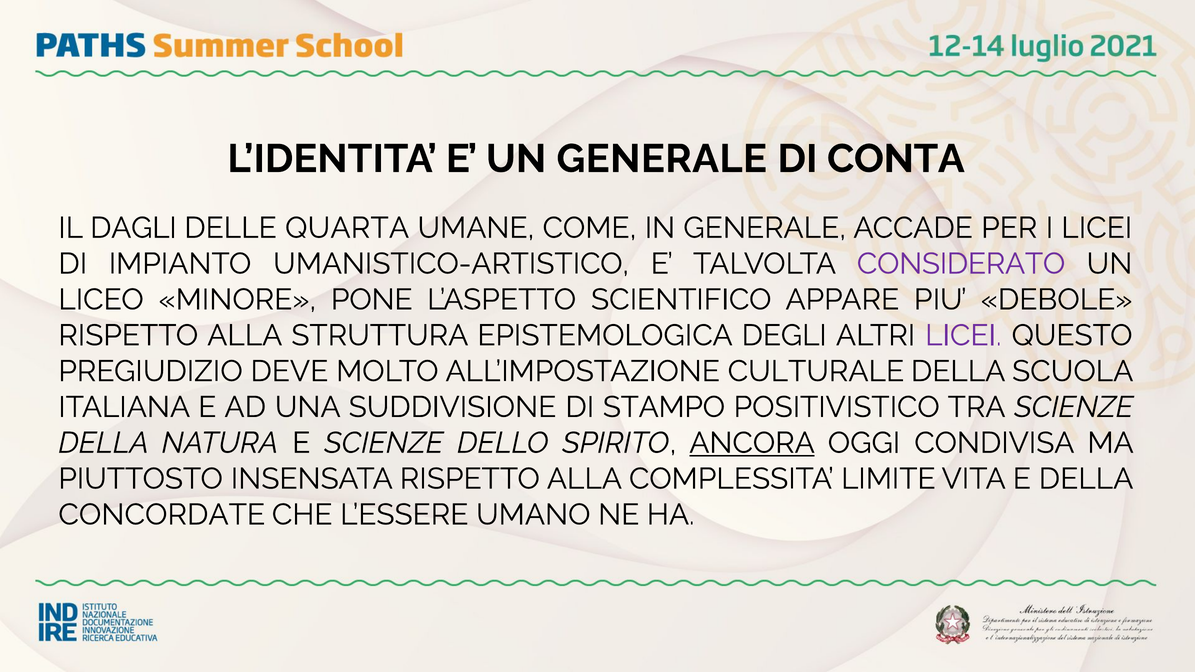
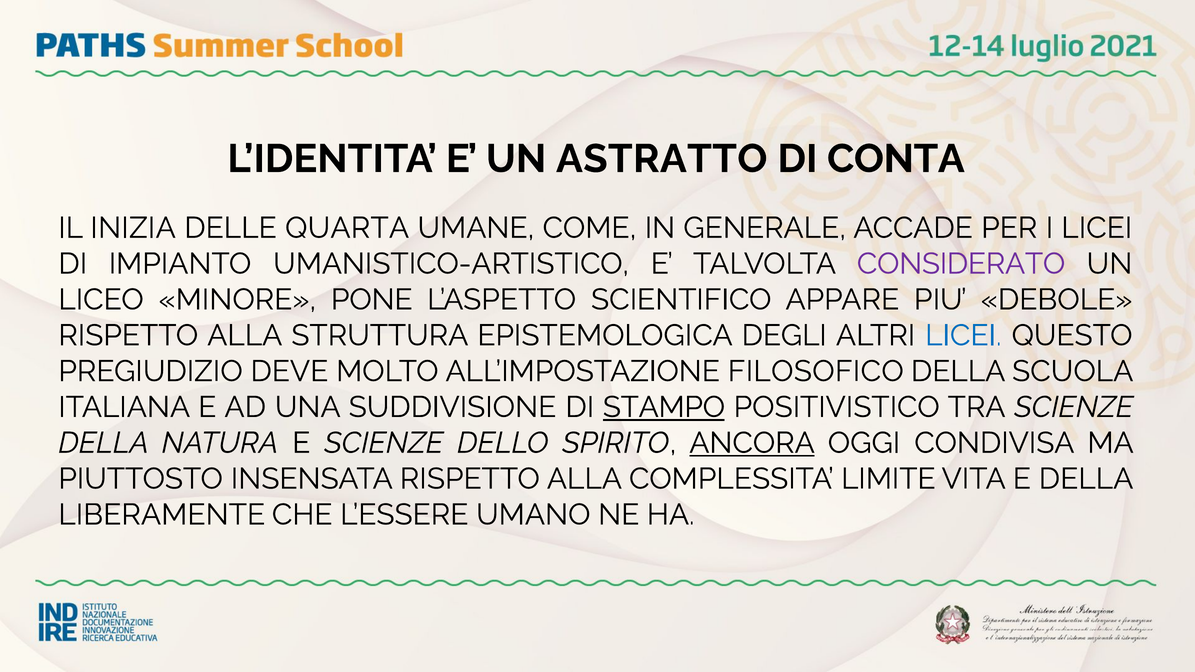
UN GENERALE: GENERALE -> ASTRATTO
DAGLI: DAGLI -> INIZIA
LICEI at (963, 336) colour: purple -> blue
CULTURALE: CULTURALE -> FILOSOFICO
STAMPO underline: none -> present
CONCORDATE: CONCORDATE -> LIBERAMENTE
